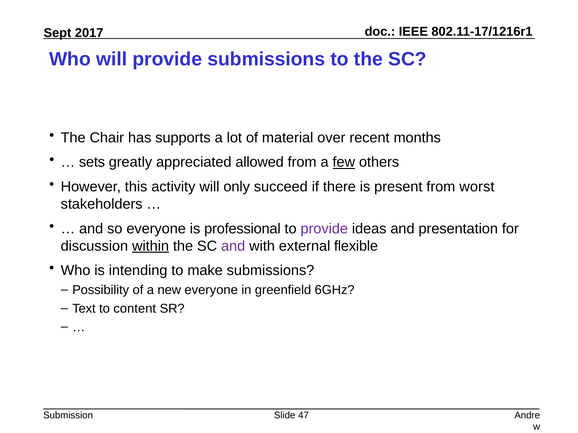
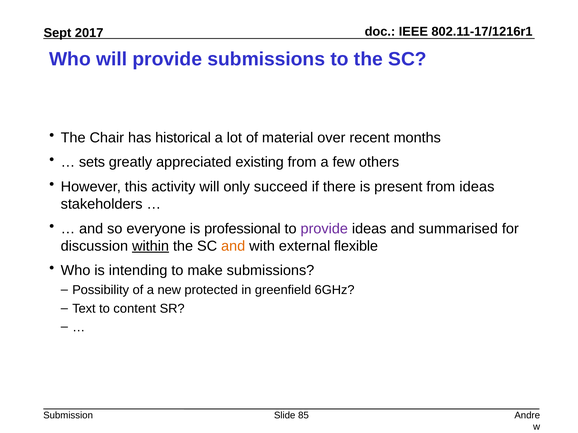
supports: supports -> historical
allowed: allowed -> existing
few underline: present -> none
from worst: worst -> ideas
presentation: presentation -> summarised
and at (233, 246) colour: purple -> orange
new everyone: everyone -> protected
47: 47 -> 85
